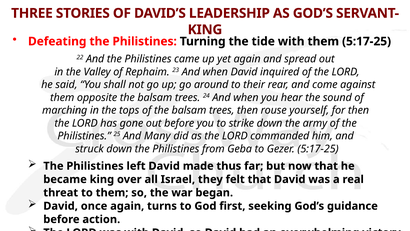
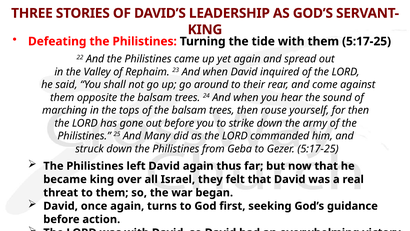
David made: made -> again
